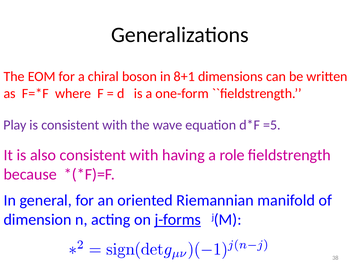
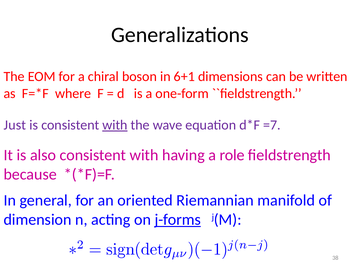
8+1: 8+1 -> 6+1
Play: Play -> Just
with at (115, 125) underline: none -> present
=5: =5 -> =7
